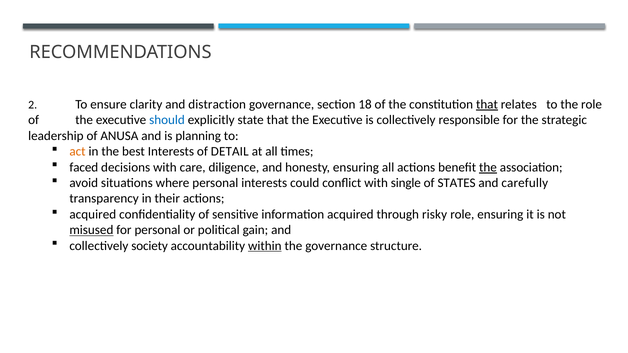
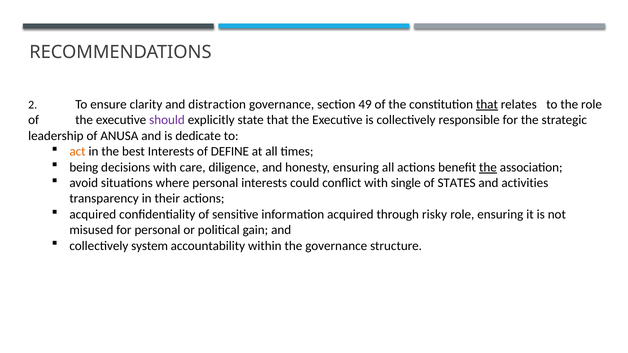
18: 18 -> 49
should colour: blue -> purple
planning: planning -> dedicate
DETAIL: DETAIL -> DEFINE
faced: faced -> being
carefully: carefully -> activities
misused underline: present -> none
society: society -> system
within underline: present -> none
